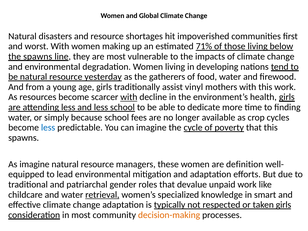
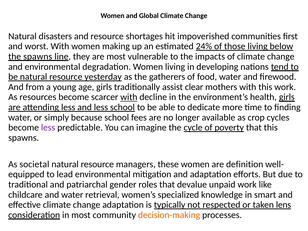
71%: 71% -> 24%
vinyl: vinyl -> clear
less at (48, 128) colour: blue -> purple
As imagine: imagine -> societal
retrieval underline: present -> none
taken girls: girls -> lens
